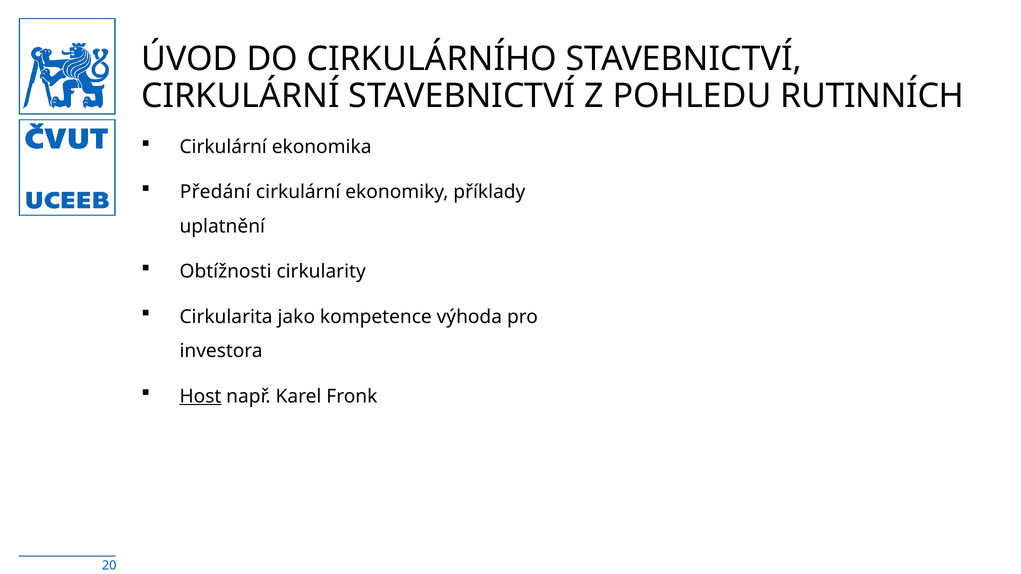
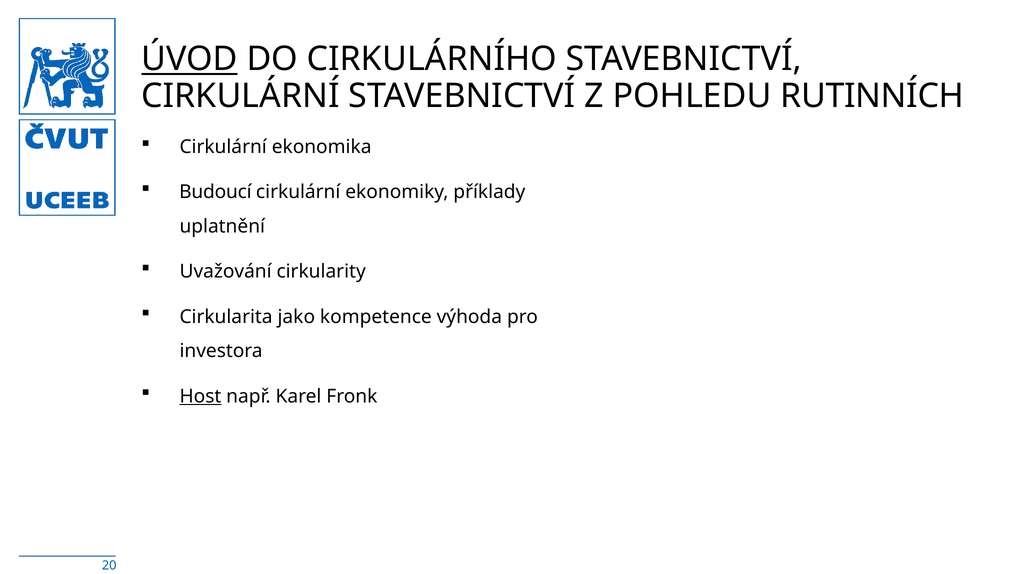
ÚVOD underline: none -> present
Předání: Předání -> Budoucí
Obtížnosti: Obtížnosti -> Uvažování
